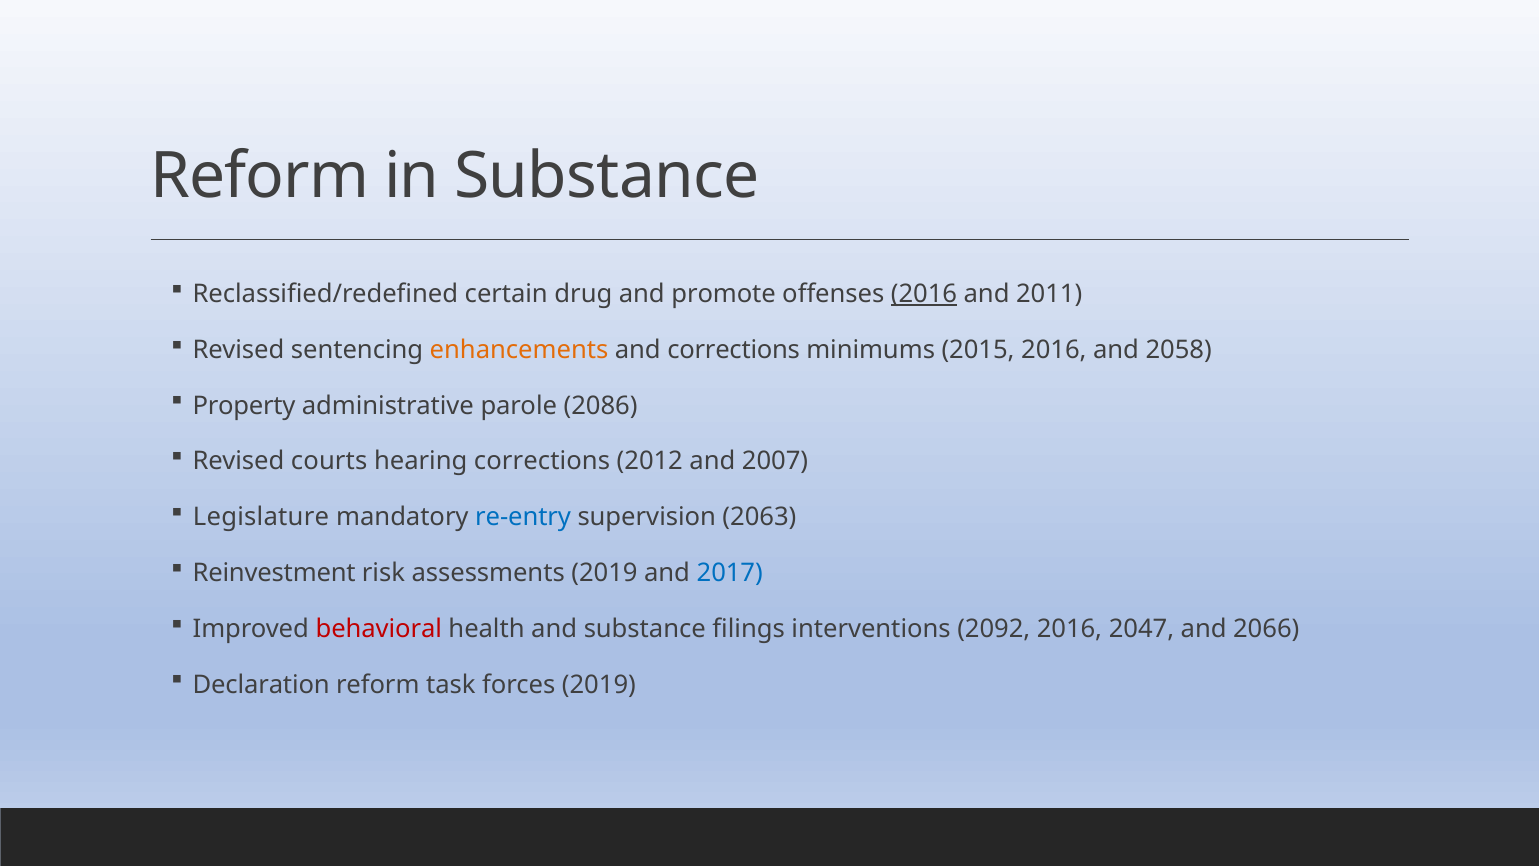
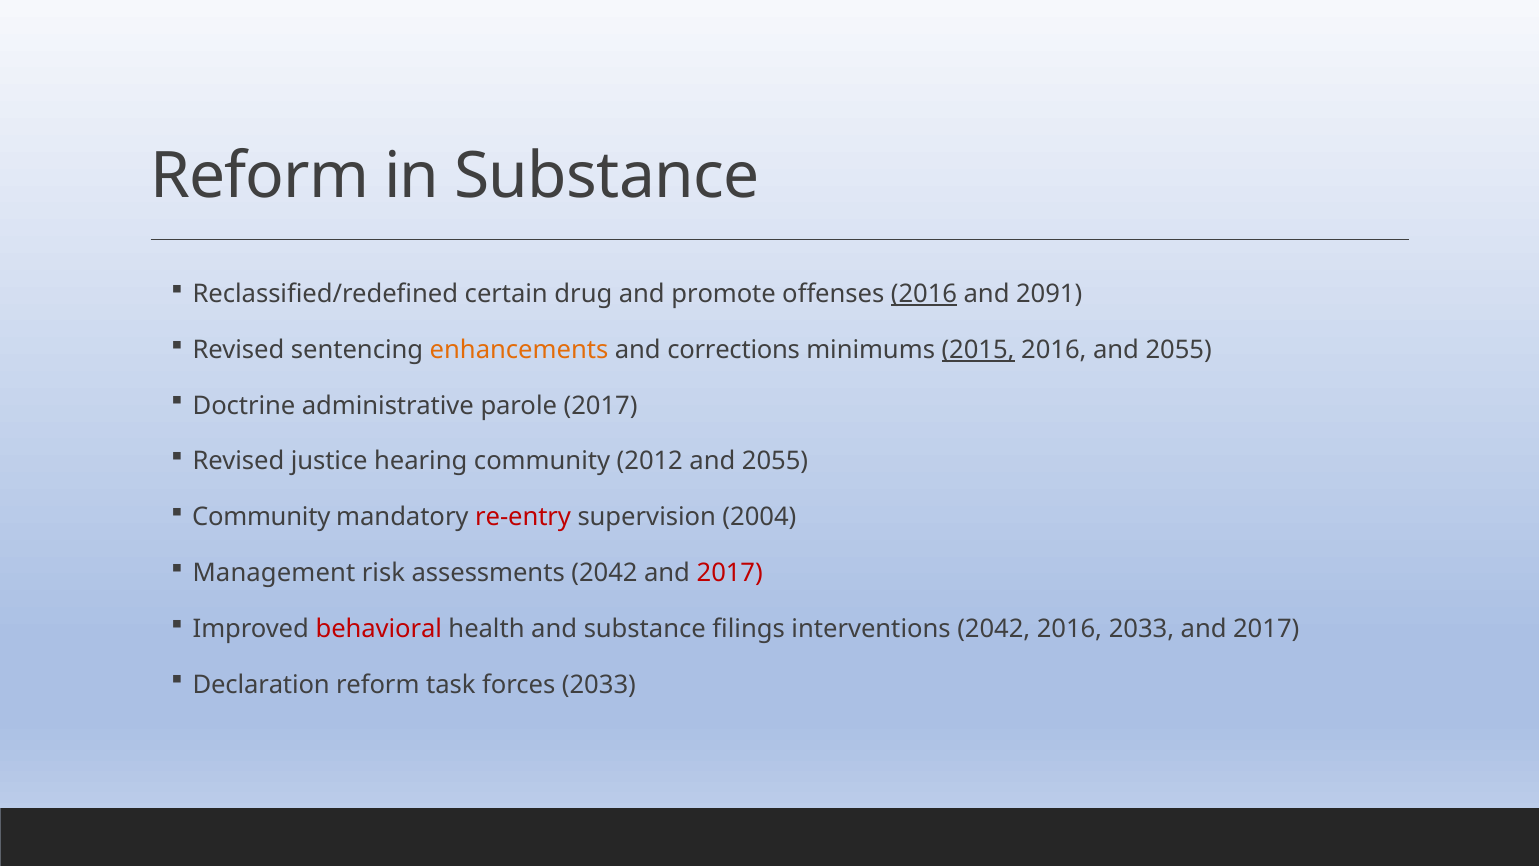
2011: 2011 -> 2091
2015 underline: none -> present
2016 and 2058: 2058 -> 2055
Property: Property -> Doctrine
parole 2086: 2086 -> 2017
courts: courts -> justice
hearing corrections: corrections -> community
2012 and 2007: 2007 -> 2055
Legislature at (261, 517): Legislature -> Community
re-entry colour: blue -> red
2063: 2063 -> 2004
Reinvestment: Reinvestment -> Management
assessments 2019: 2019 -> 2042
2017 at (730, 573) colour: blue -> red
interventions 2092: 2092 -> 2042
2016 2047: 2047 -> 2033
2066 at (1266, 629): 2066 -> 2017
forces 2019: 2019 -> 2033
